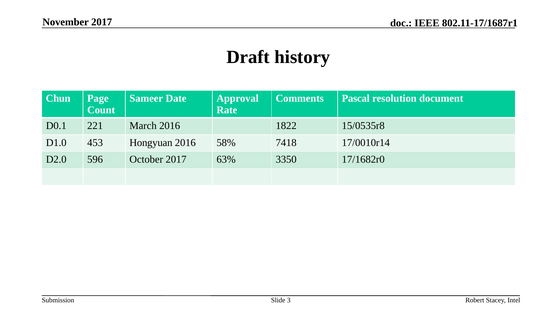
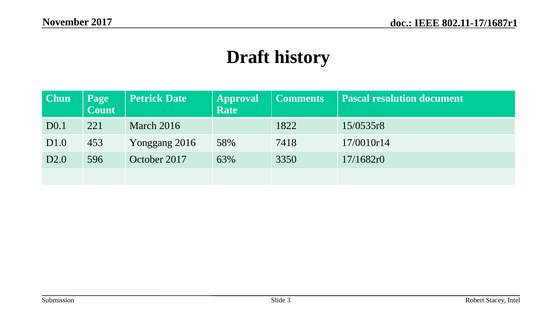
Sameer: Sameer -> Petrick
Hongyuan: Hongyuan -> Yonggang
